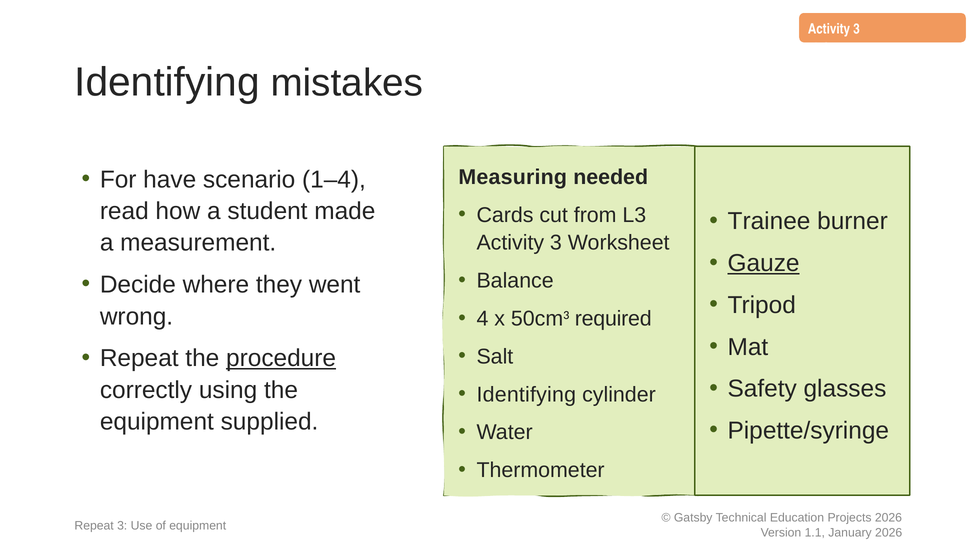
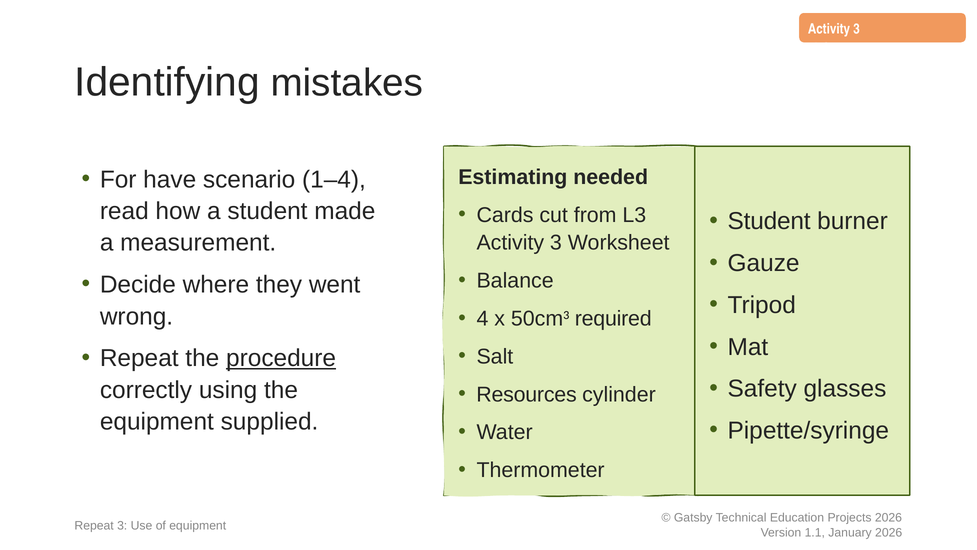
Measuring: Measuring -> Estimating
Trainee at (769, 221): Trainee -> Student
Gauze underline: present -> none
Identifying at (526, 394): Identifying -> Resources
